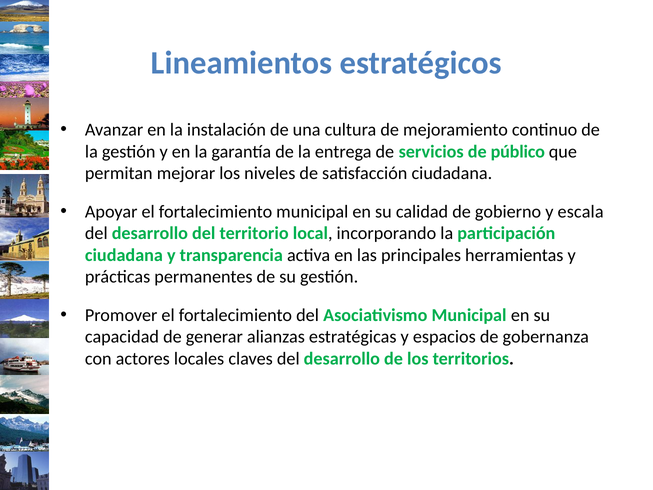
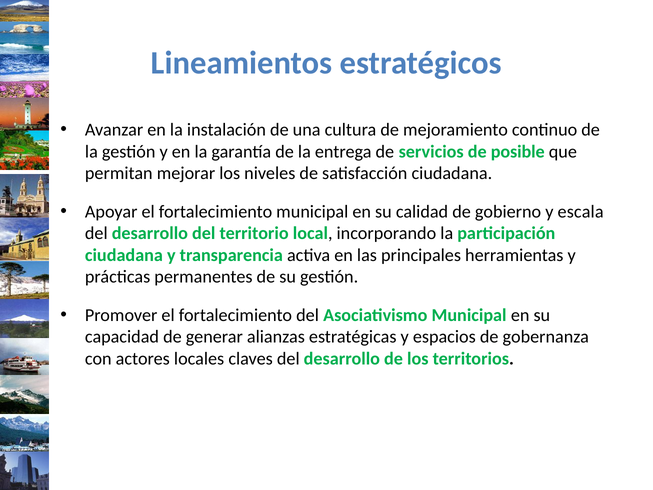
público: público -> posible
